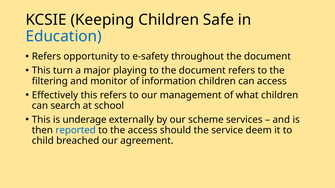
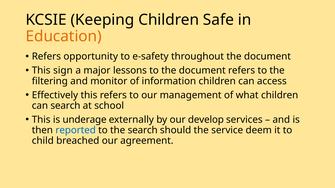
Education colour: blue -> orange
turn: turn -> sign
playing: playing -> lessons
scheme: scheme -> develop
the access: access -> search
